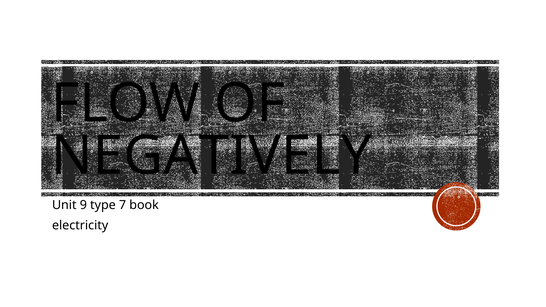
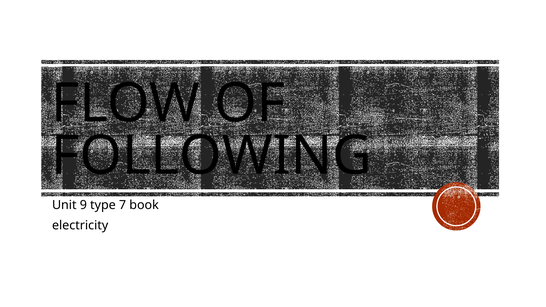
NEGATIVELY: NEGATIVELY -> FOLLOWING
